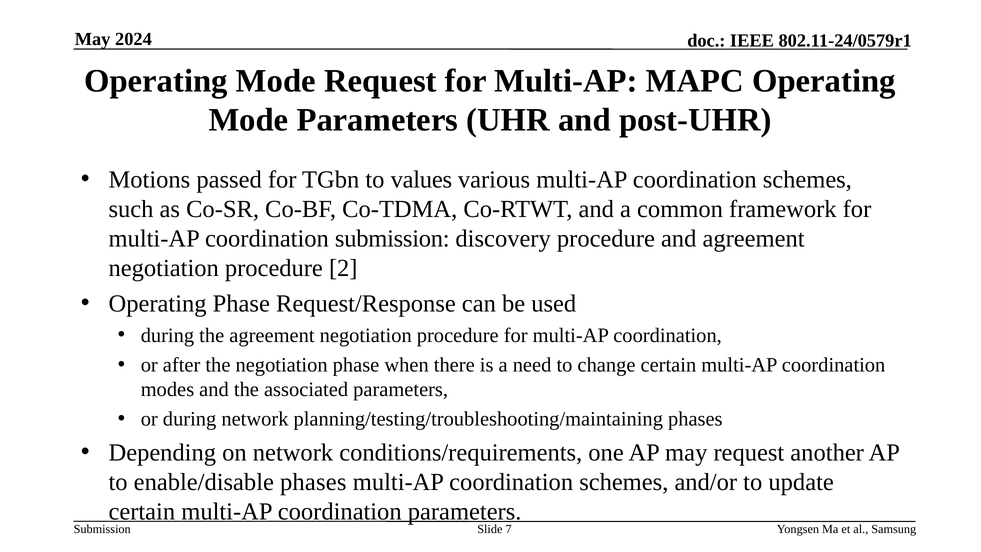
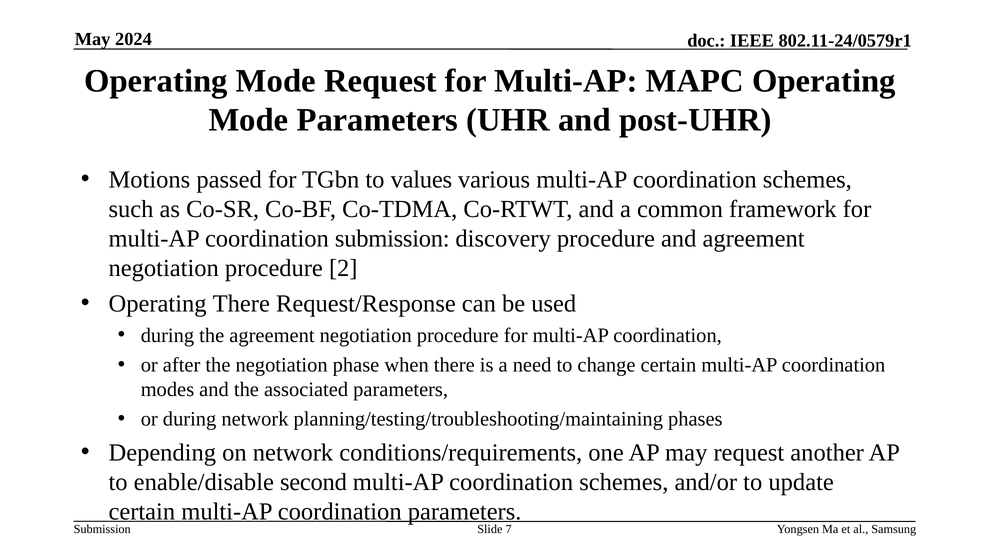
Operating Phase: Phase -> There
enable/disable phases: phases -> second
